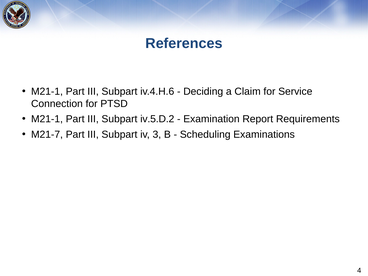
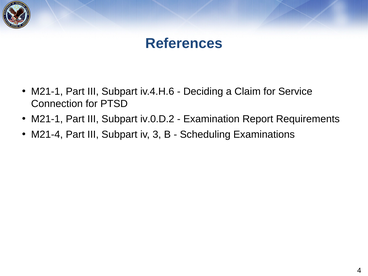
iv.5.D.2: iv.5.D.2 -> iv.0.D.2
M21-7: M21-7 -> M21-4
